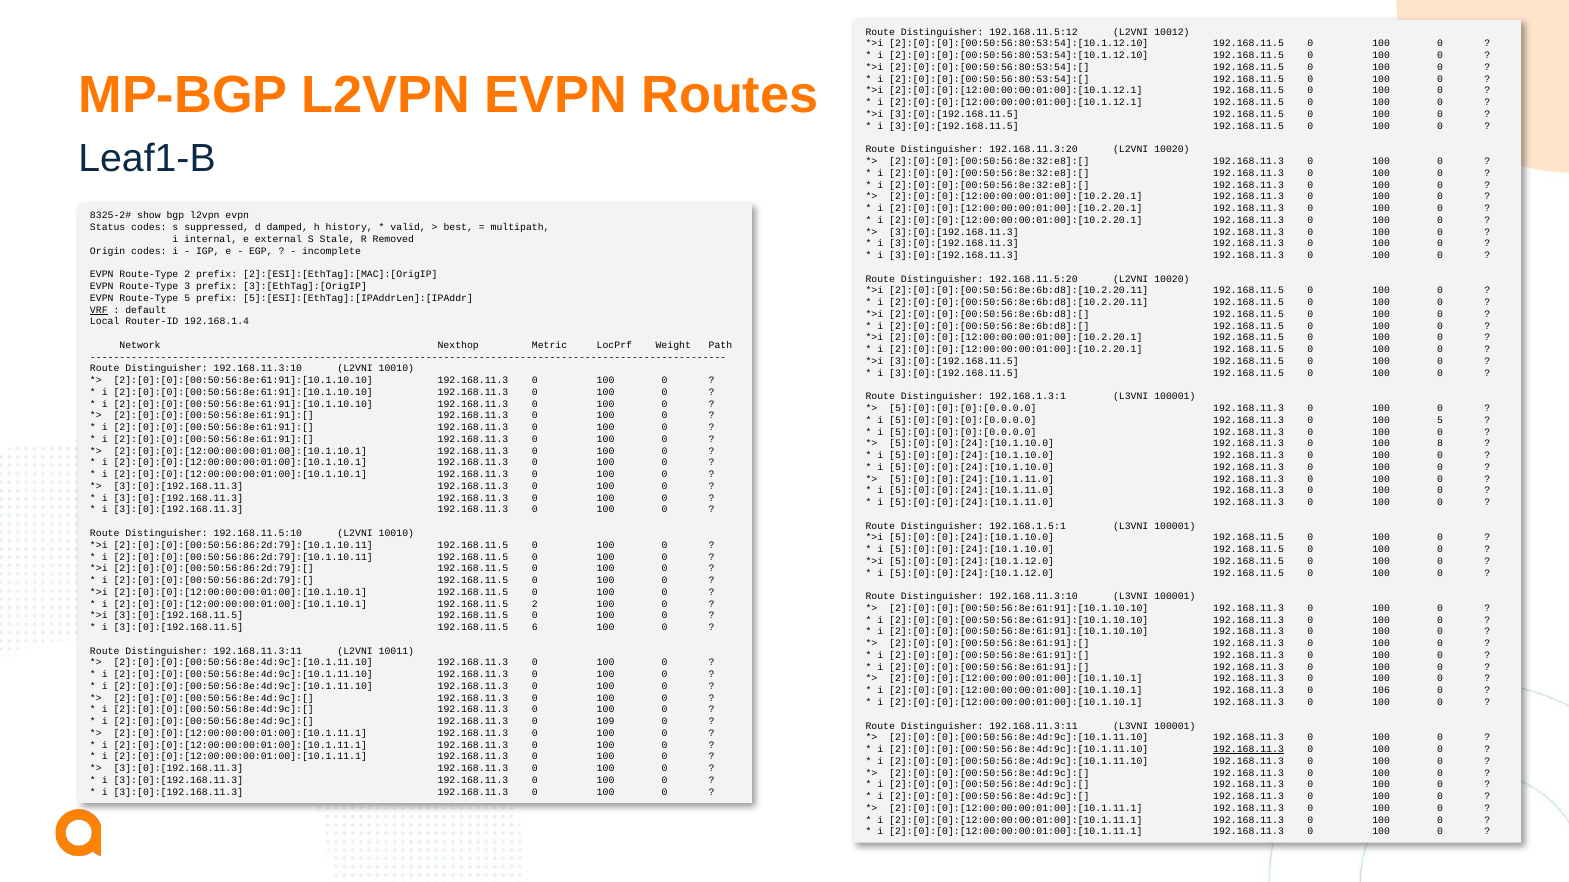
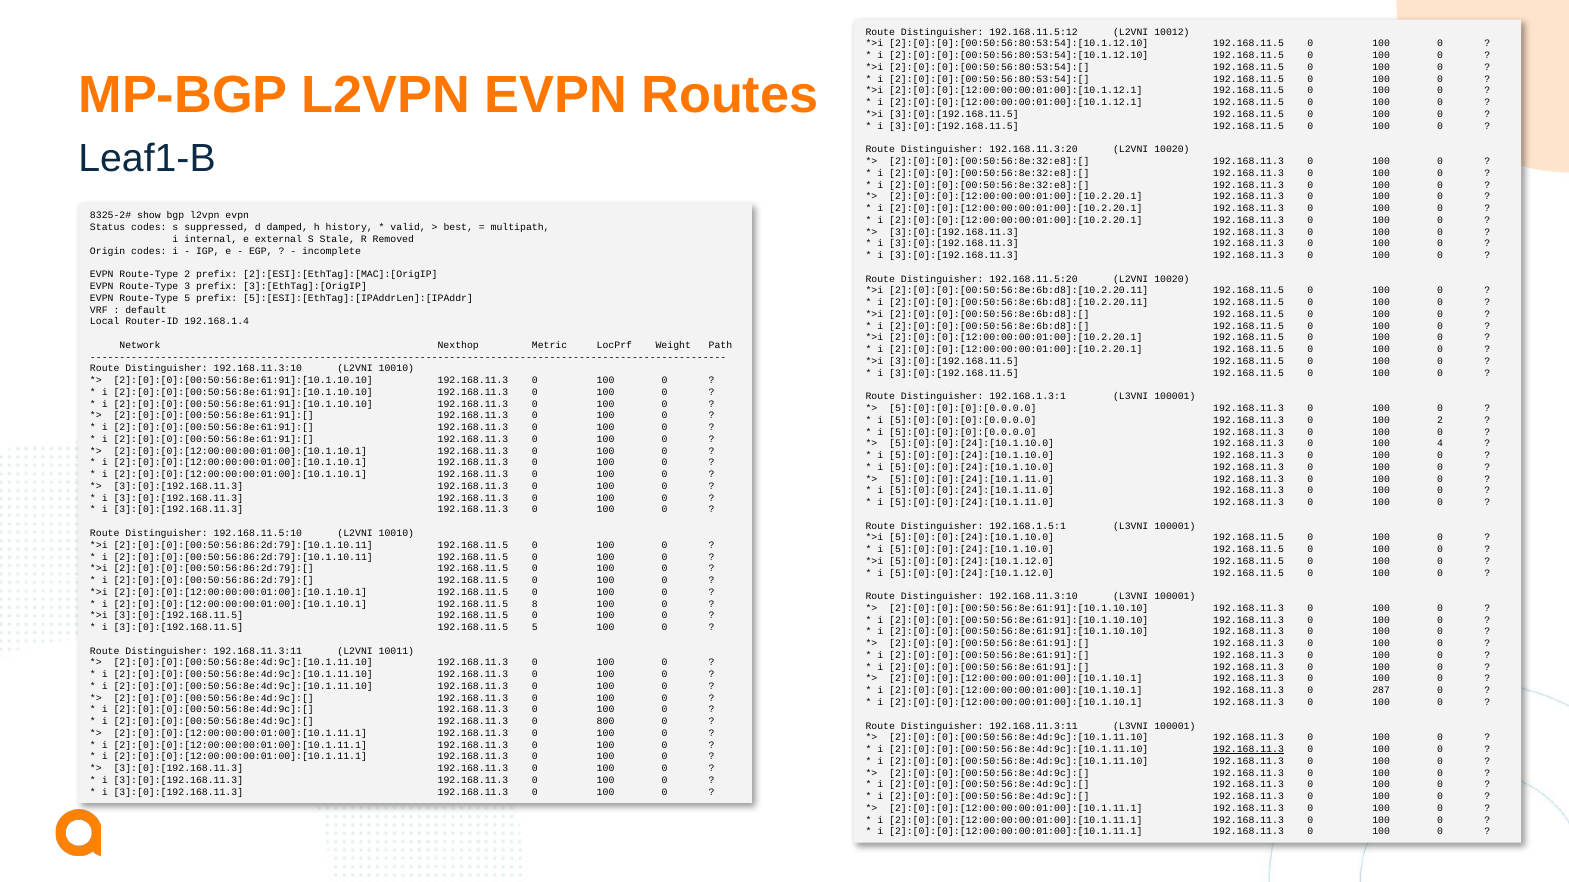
VRF underline: present -> none
100 5: 5 -> 2
8: 8 -> 4
192.168.11.5 2: 2 -> 8
192.168.11.5 6: 6 -> 5
106: 106 -> 287
109: 109 -> 800
